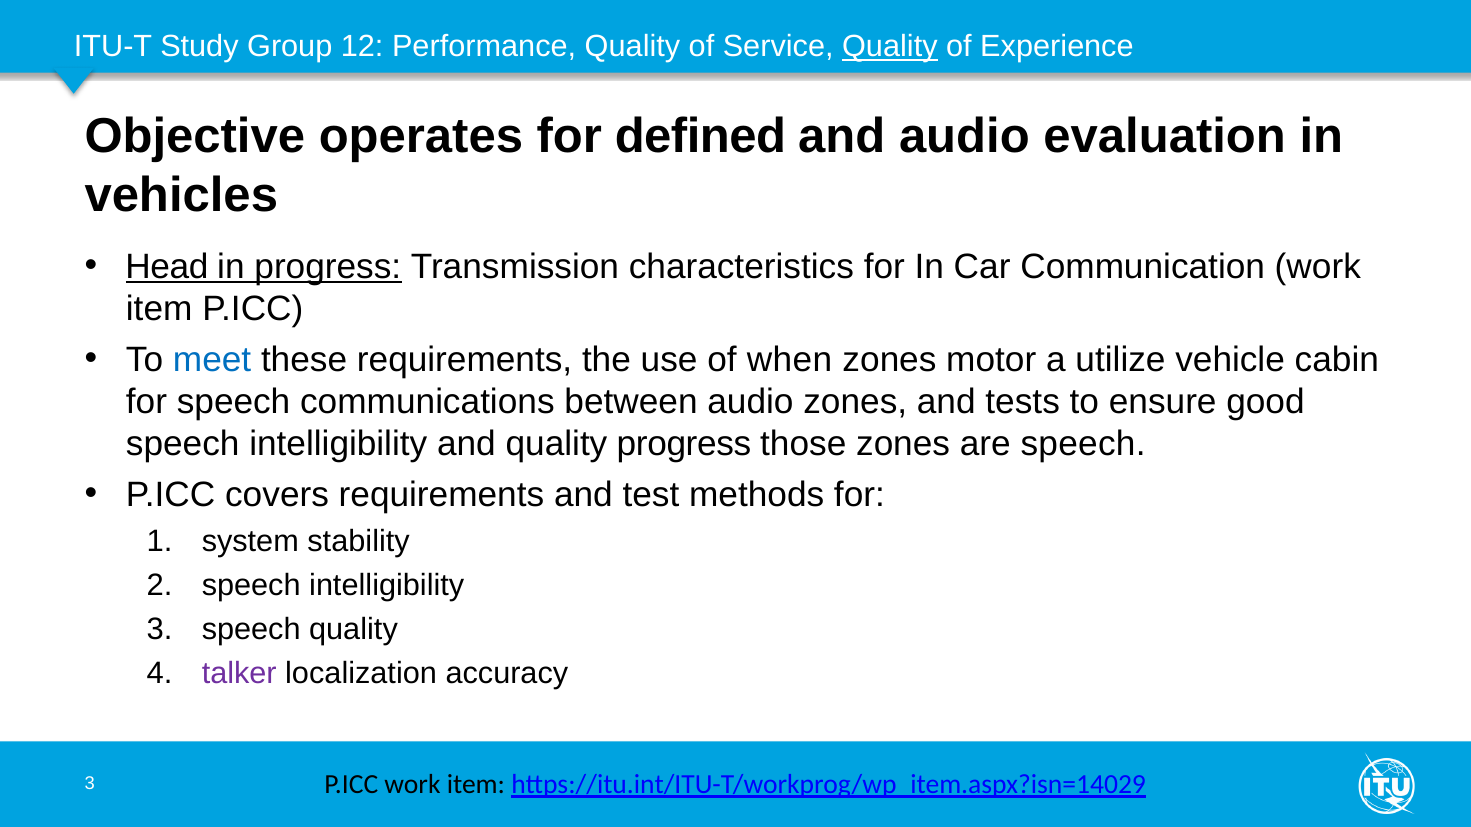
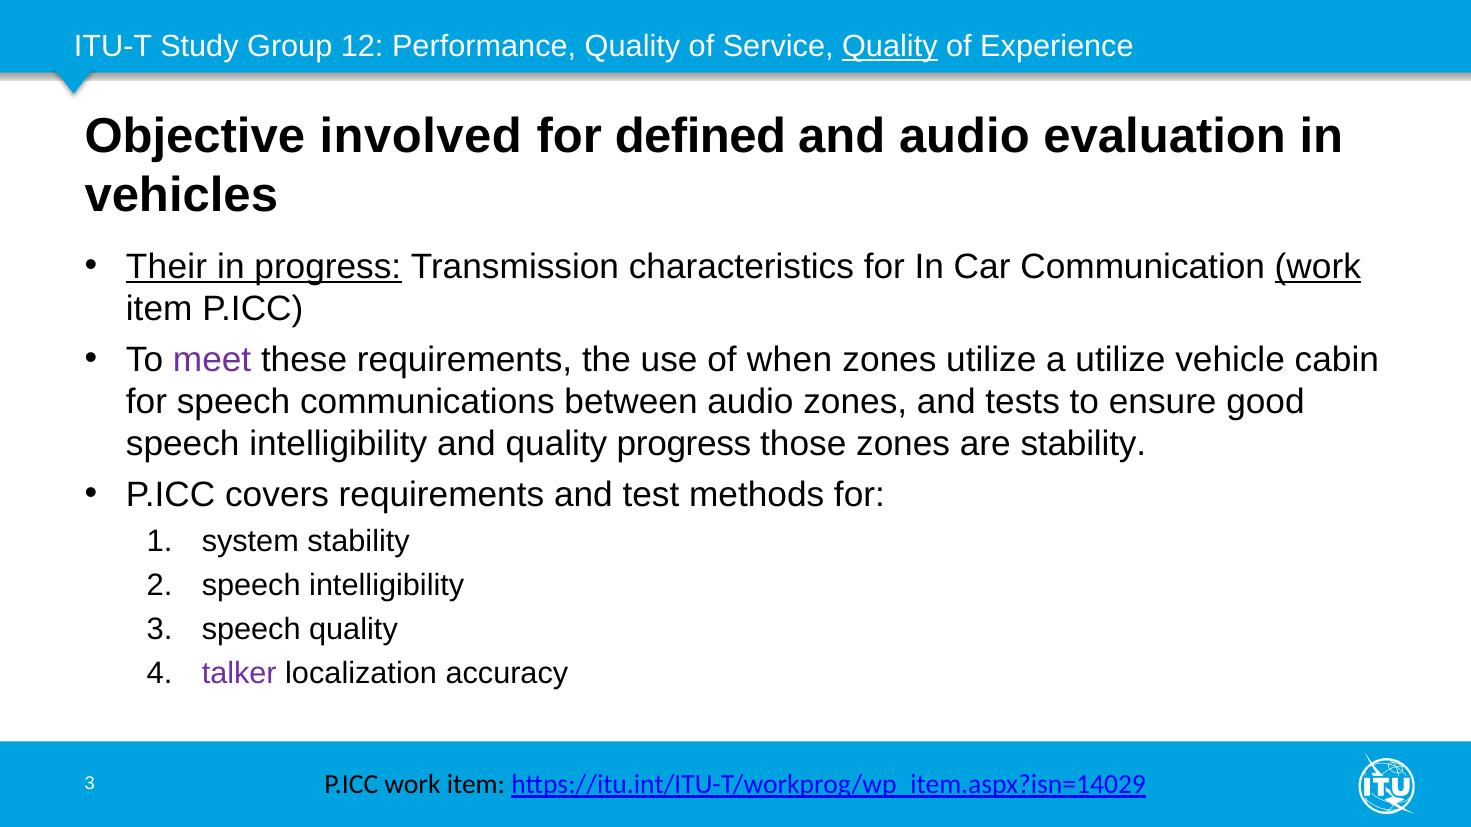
operates: operates -> involved
Head: Head -> Their
work at (1318, 267) underline: none -> present
meet colour: blue -> purple
zones motor: motor -> utilize
are speech: speech -> stability
